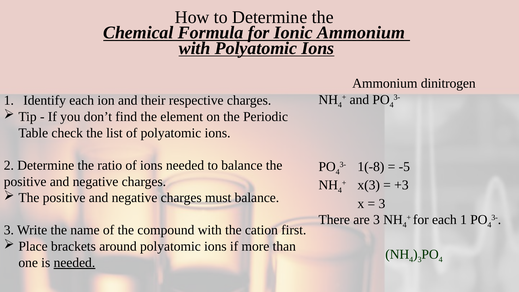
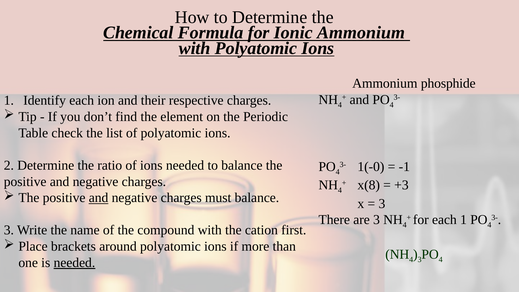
dinitrogen: dinitrogen -> phosphide
1(-8: 1(-8 -> 1(-0
-5: -5 -> -1
x(3: x(3 -> x(8
and at (99, 198) underline: none -> present
